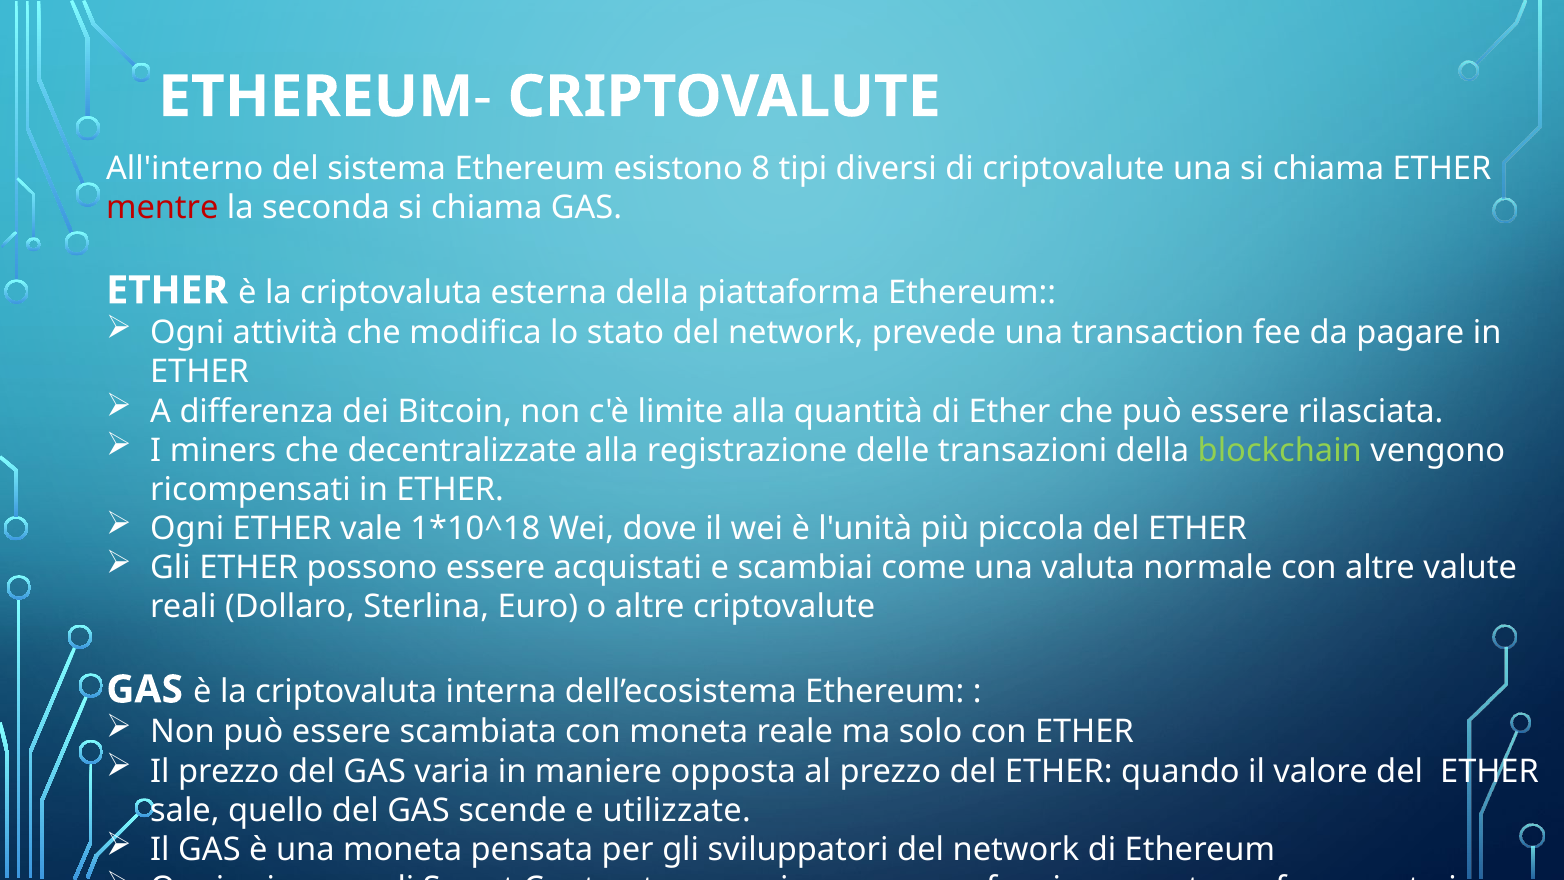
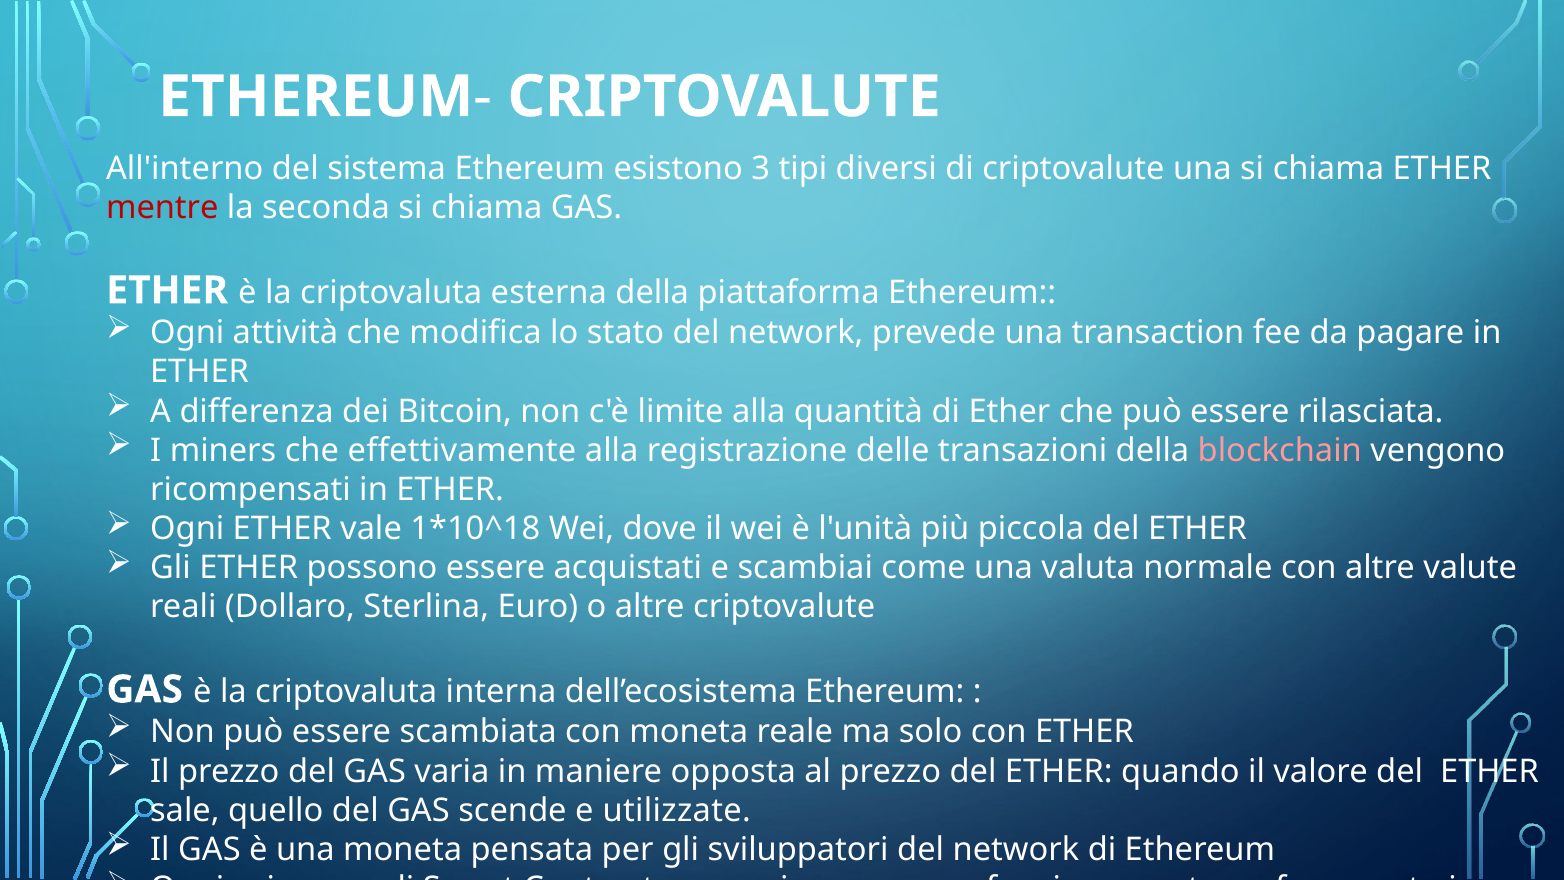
8: 8 -> 3
decentralizzate: decentralizzate -> effettivamente
blockchain colour: light green -> pink
